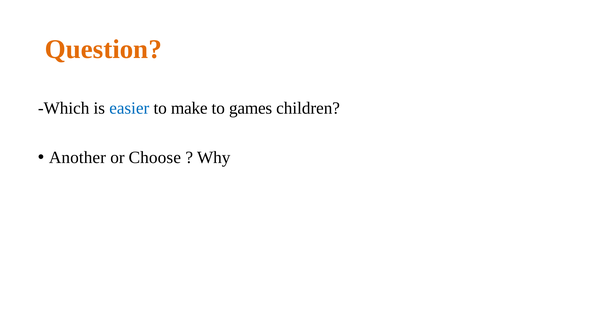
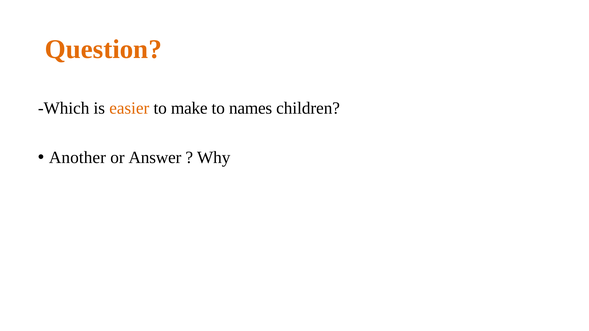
easier colour: blue -> orange
games: games -> names
Choose: Choose -> Answer
